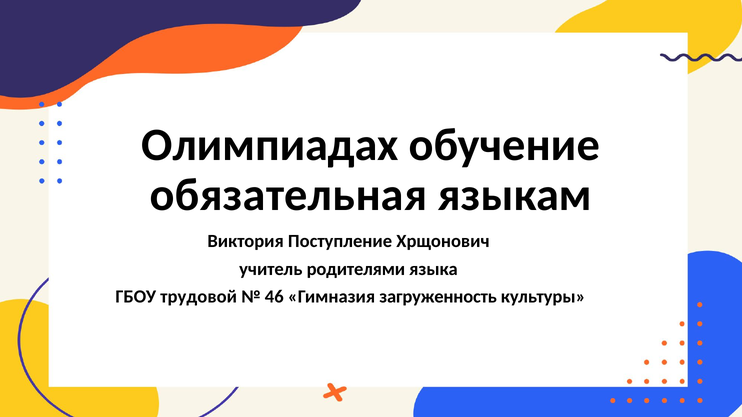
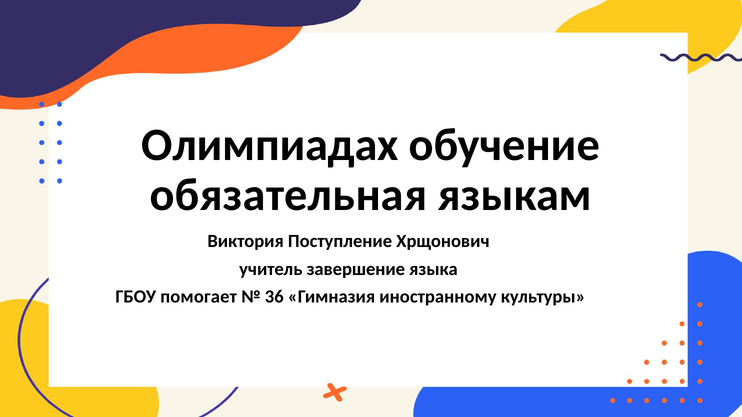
родителями: родителями -> завершение
трудовой: трудовой -> помогает
46: 46 -> 36
загруженность: загруженность -> иностранному
